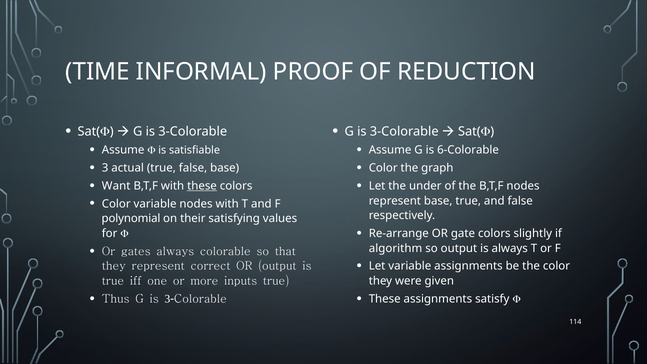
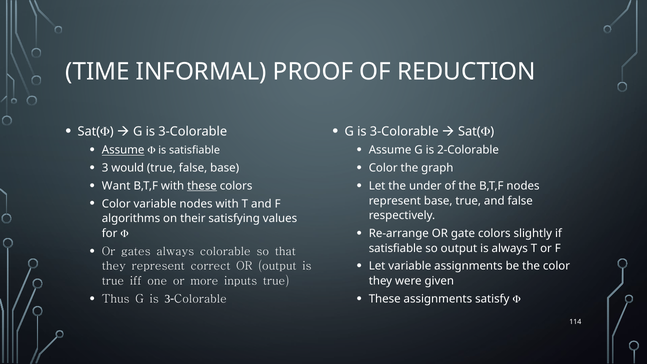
Assume at (123, 150) underline: none -> present
6-Colorable: 6-Colorable -> 2-Colorable
actual: actual -> would
polynomial: polynomial -> algorithms
algorithm at (396, 248): algorithm -> satisfiable
